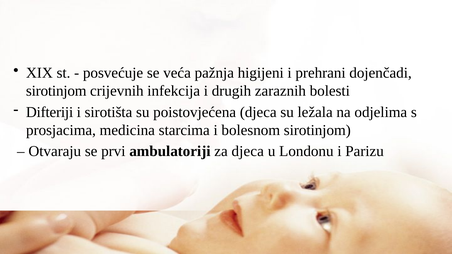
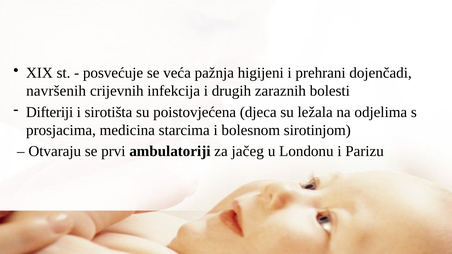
sirotinjom at (56, 91): sirotinjom -> navršenih
za djeca: djeca -> jačeg
